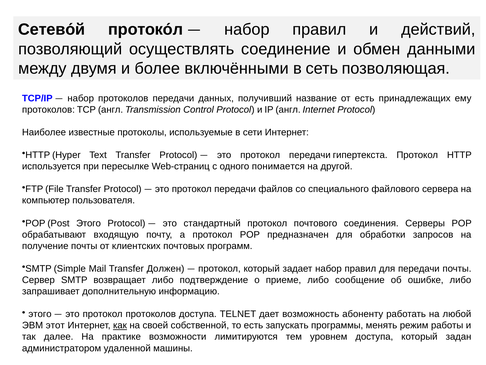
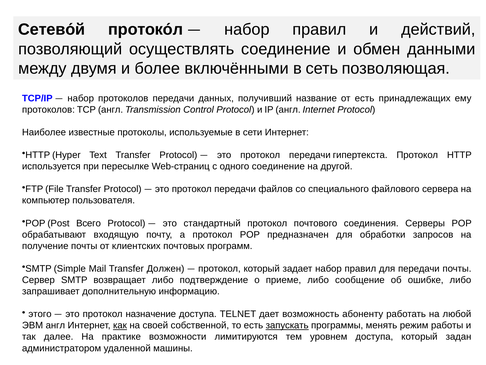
одного понимается: понимается -> соединение
Post Этого: Этого -> Всего
протокол протоколов: протоколов -> назначение
ЭВМ этот: этот -> англ
запускать underline: none -> present
